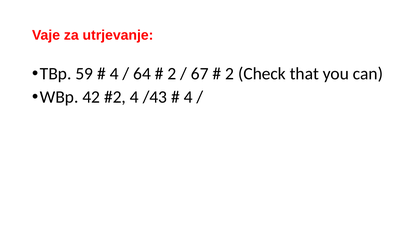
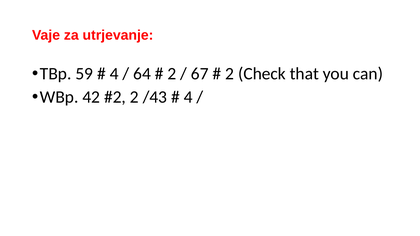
4 at (134, 97): 4 -> 2
